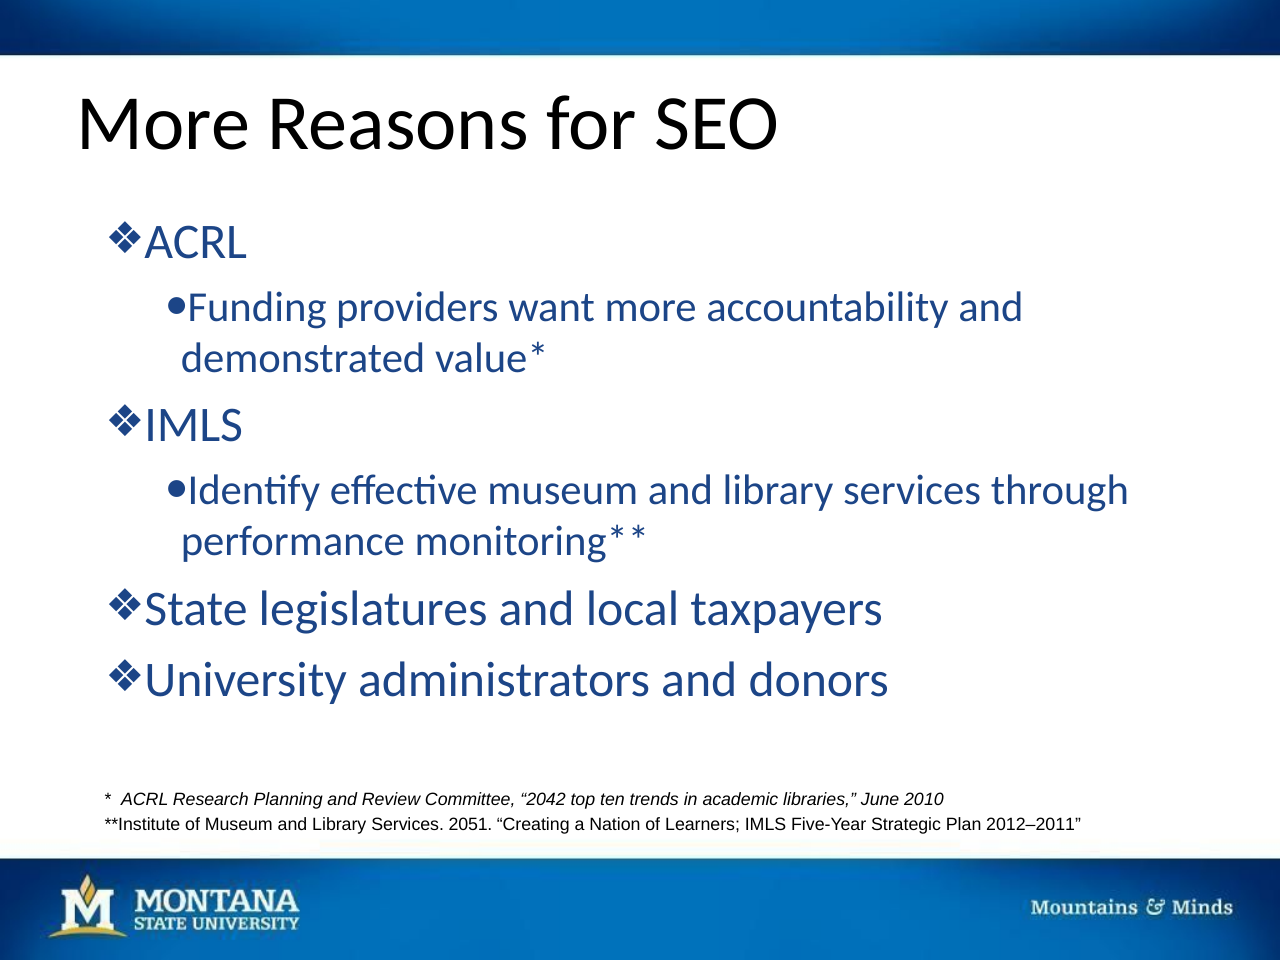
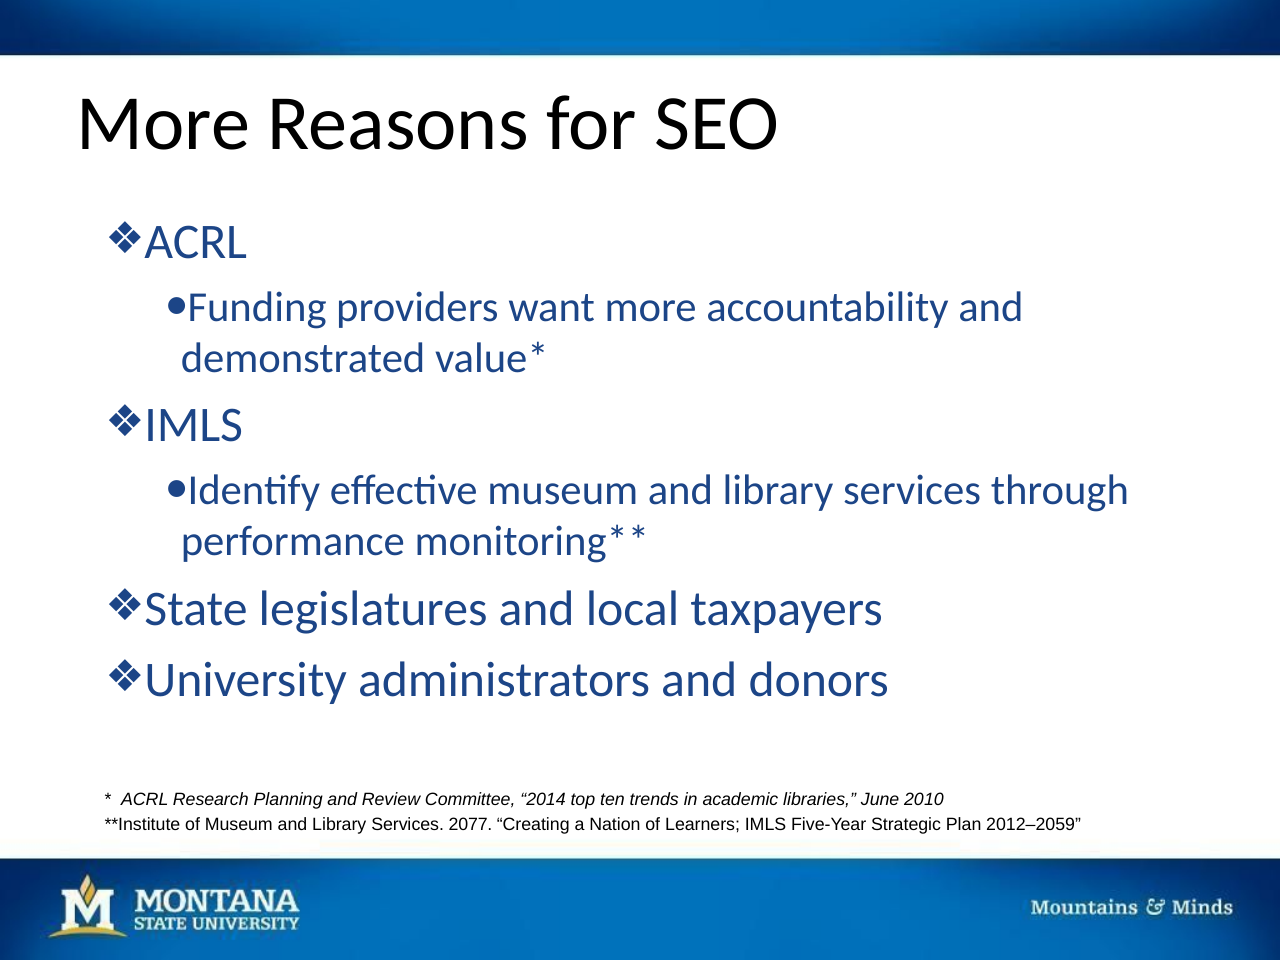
2042: 2042 -> 2014
2051: 2051 -> 2077
2012–2011: 2012–2011 -> 2012–2059
